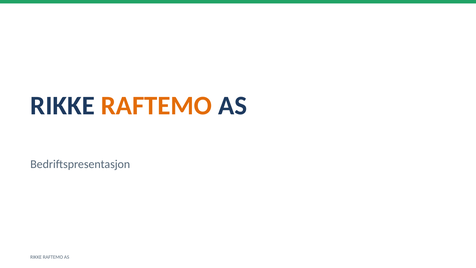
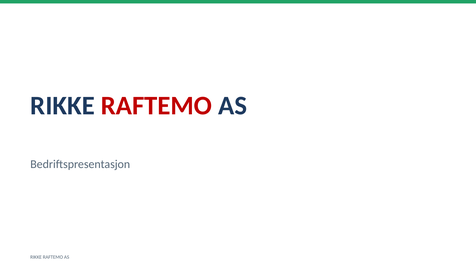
RAFTEMO at (156, 106) colour: orange -> red
